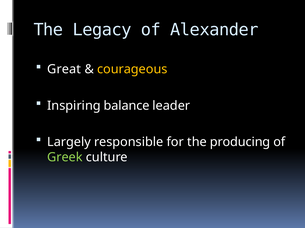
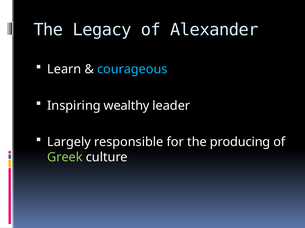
Great: Great -> Learn
courageous colour: yellow -> light blue
balance: balance -> wealthy
